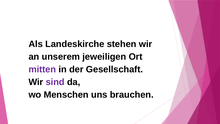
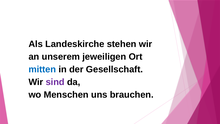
mitten colour: purple -> blue
